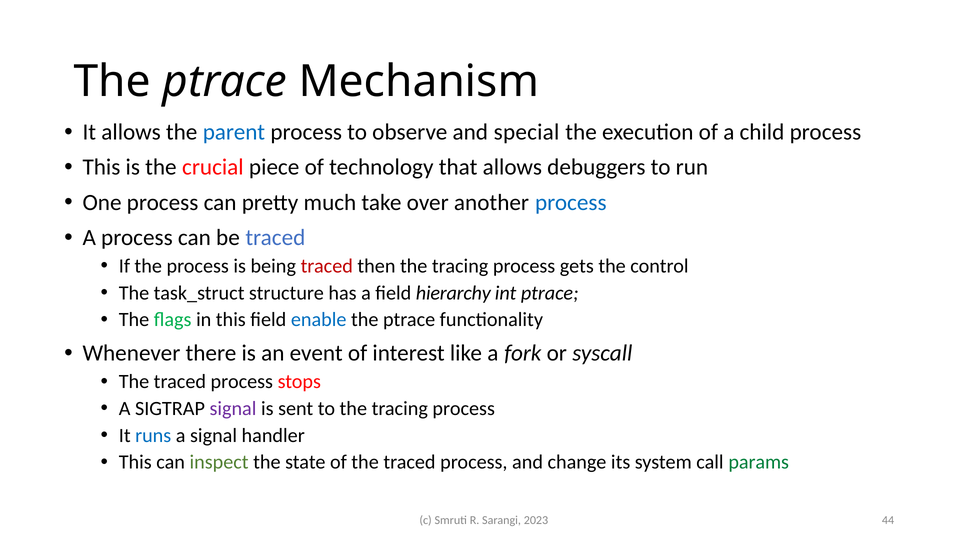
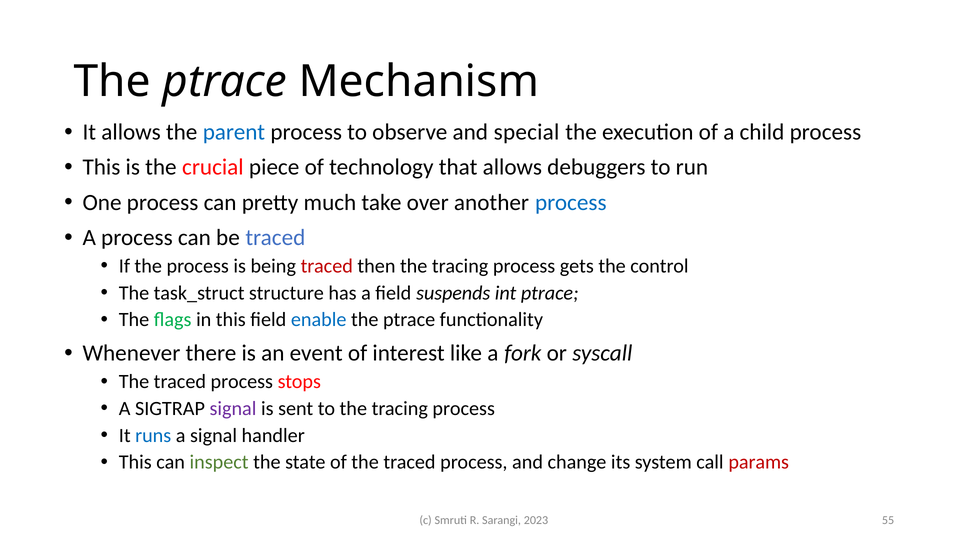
hierarchy: hierarchy -> suspends
params colour: green -> red
44: 44 -> 55
